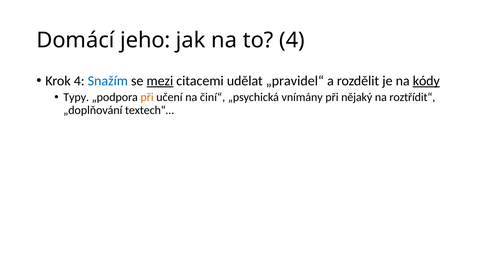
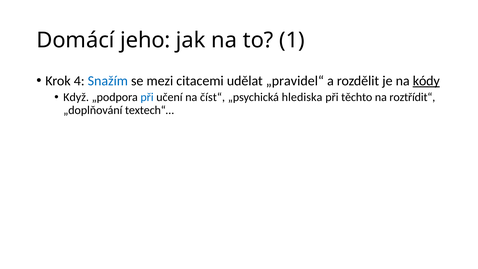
to 4: 4 -> 1
mezi underline: present -> none
Typy: Typy -> Když
při at (147, 97) colour: orange -> blue
činí“: činí“ -> číst“
vnímány: vnímány -> hlediska
nějaký: nějaký -> těchto
